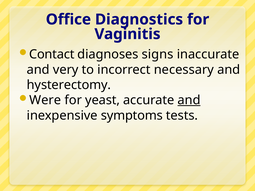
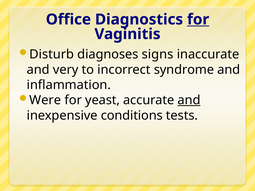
for at (198, 19) underline: none -> present
Contact: Contact -> Disturb
necessary: necessary -> syndrome
hysterectomy: hysterectomy -> inflammation
symptoms: symptoms -> conditions
